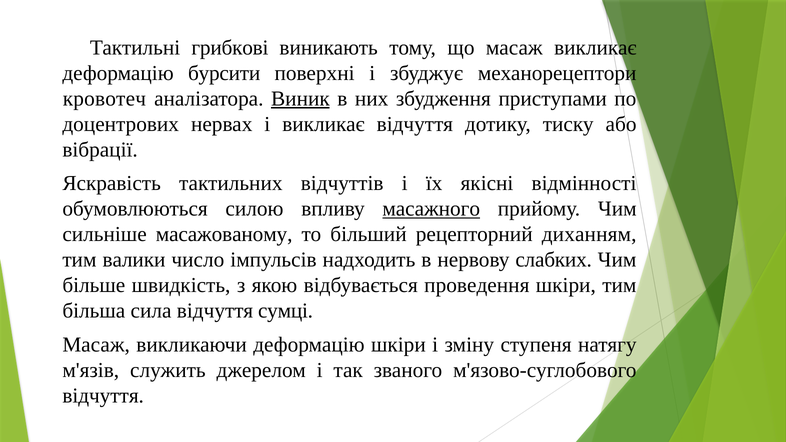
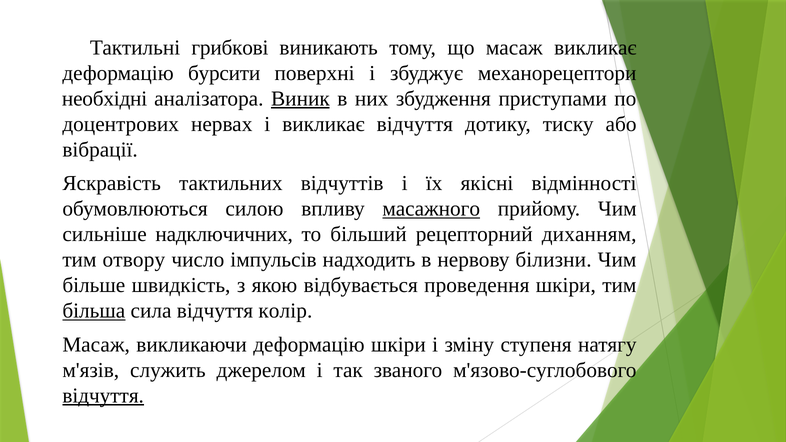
кровотеч: кровотеч -> необхідні
масажованому: масажованому -> надключичних
валики: валики -> отвору
слабких: слабких -> білизни
більша underline: none -> present
сумці: сумці -> колір
відчуття at (103, 396) underline: none -> present
